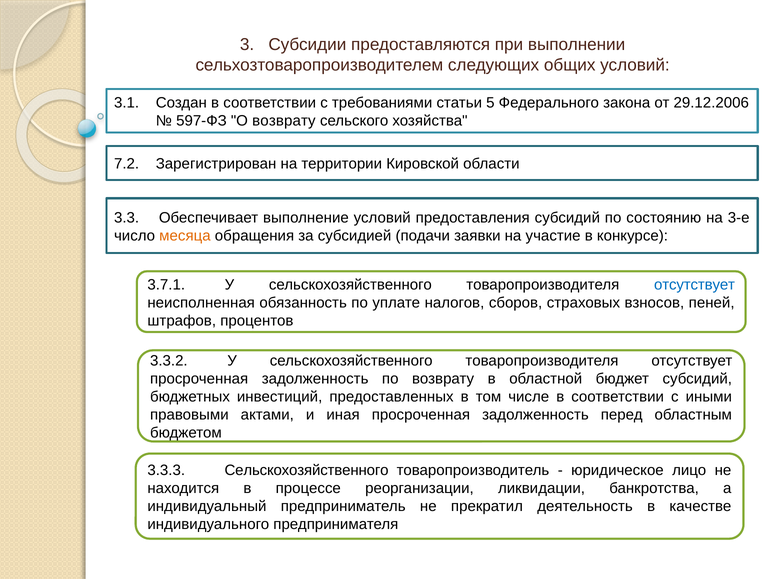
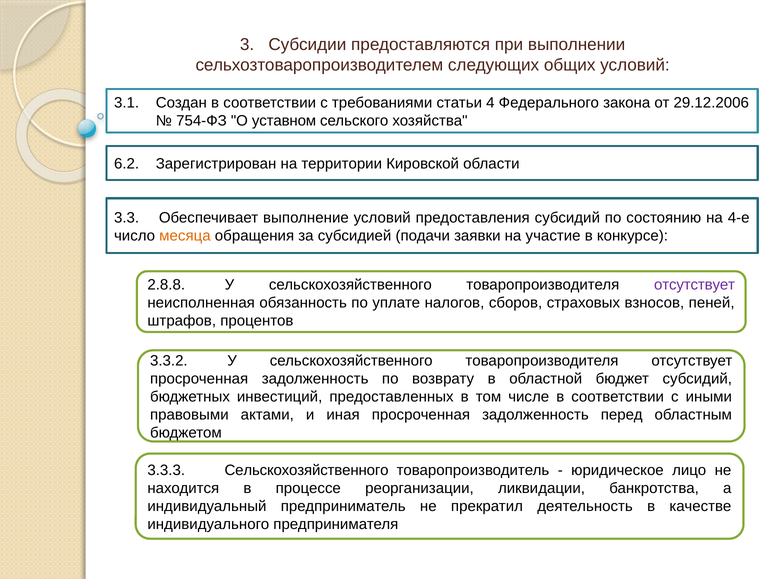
5: 5 -> 4
597-ФЗ: 597-ФЗ -> 754-ФЗ
О возврату: возврату -> уставном
7.2: 7.2 -> 6.2
3-е: 3-е -> 4-е
3.7.1: 3.7.1 -> 2.8.8
отсутствует at (695, 285) colour: blue -> purple
